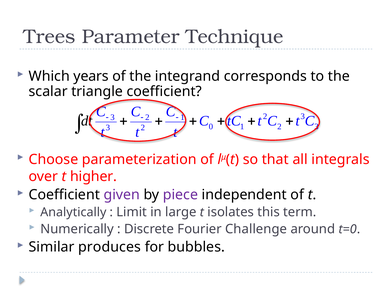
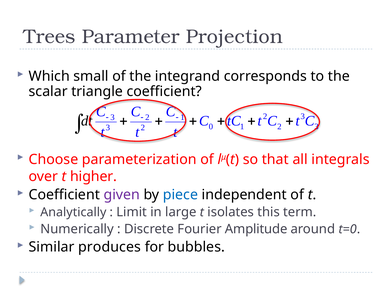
Technique: Technique -> Projection
years: years -> small
piece colour: purple -> blue
Challenge: Challenge -> Amplitude
